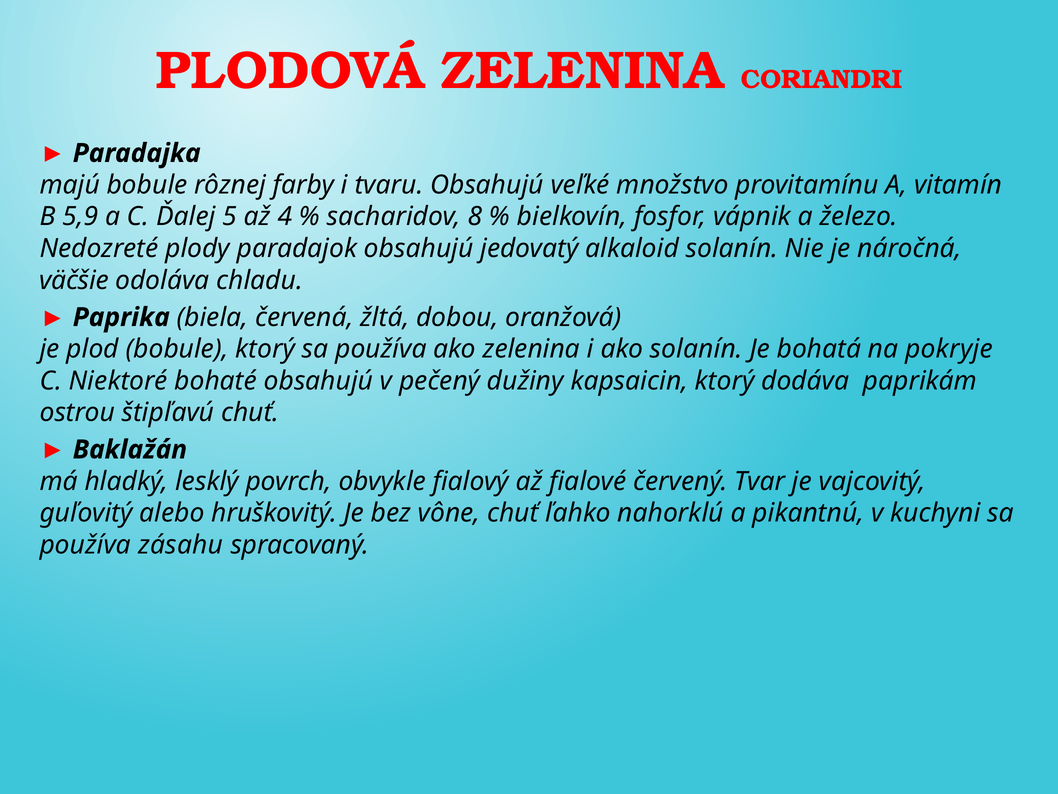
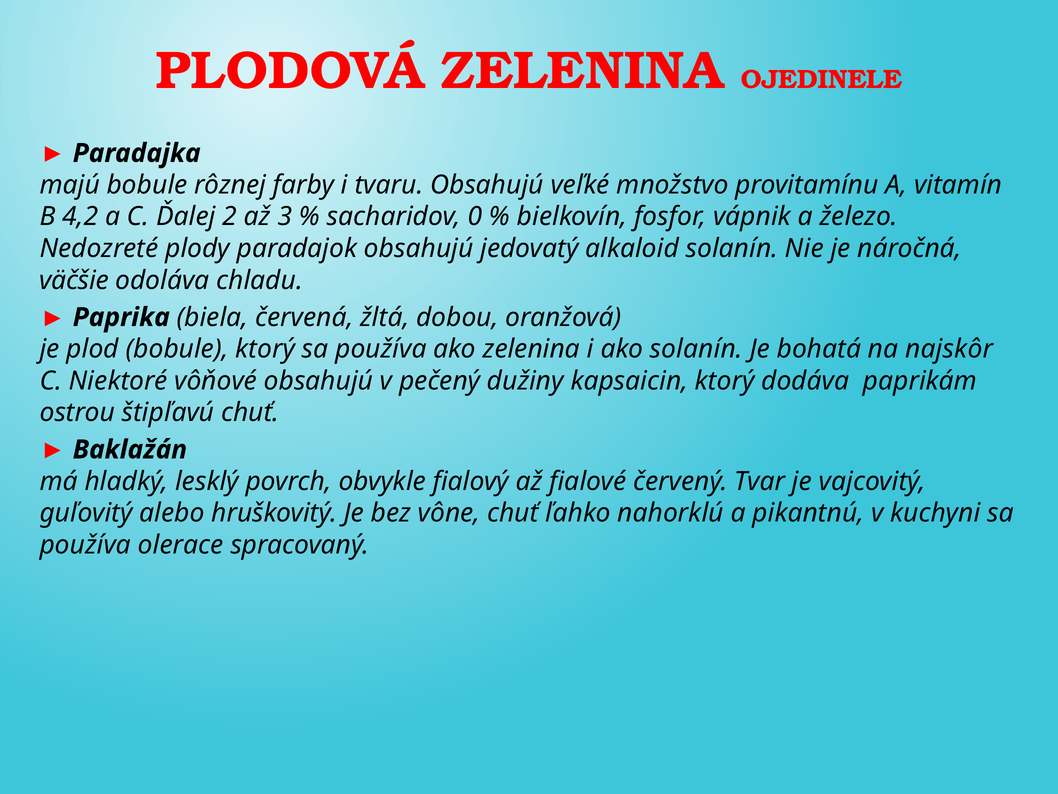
CORIANDRI: CORIANDRI -> OJEDINELE
5,9: 5,9 -> 4,2
5: 5 -> 2
4: 4 -> 3
8: 8 -> 0
pokryje: pokryje -> najskôr
bohaté: bohaté -> vôňové
zásahu: zásahu -> olerace
